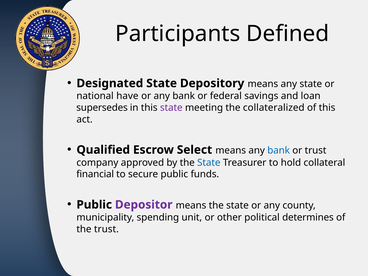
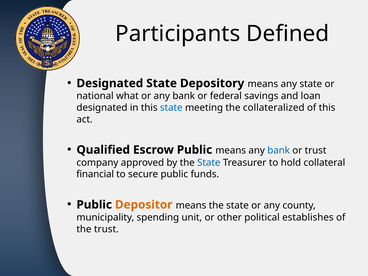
have: have -> what
supersedes at (102, 108): supersedes -> designated
state at (171, 108) colour: purple -> blue
Escrow Select: Select -> Public
Depositor colour: purple -> orange
determines: determines -> establishes
